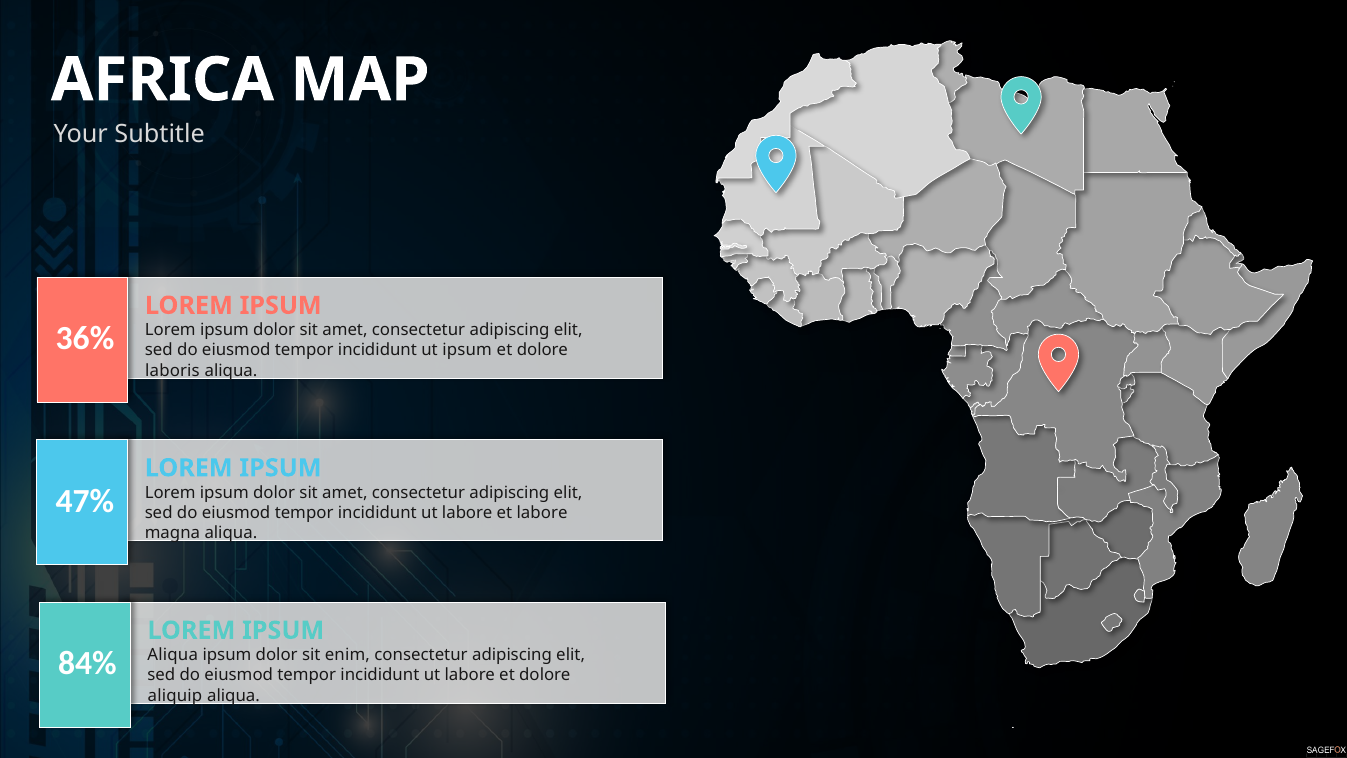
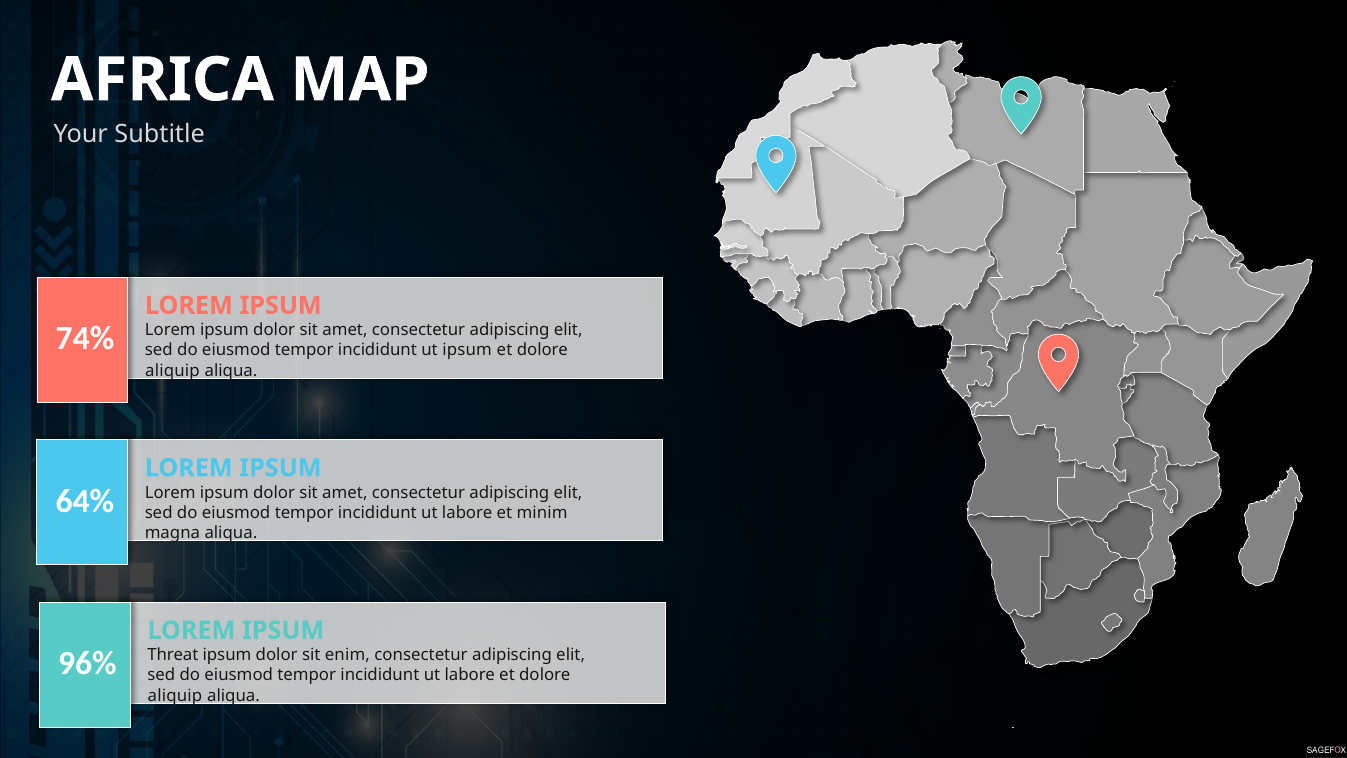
36%: 36% -> 74%
laboris at (172, 370): laboris -> aliquip
47%: 47% -> 64%
et labore: labore -> minim
84%: 84% -> 96%
Aliqua at (173, 655): Aliqua -> Threat
